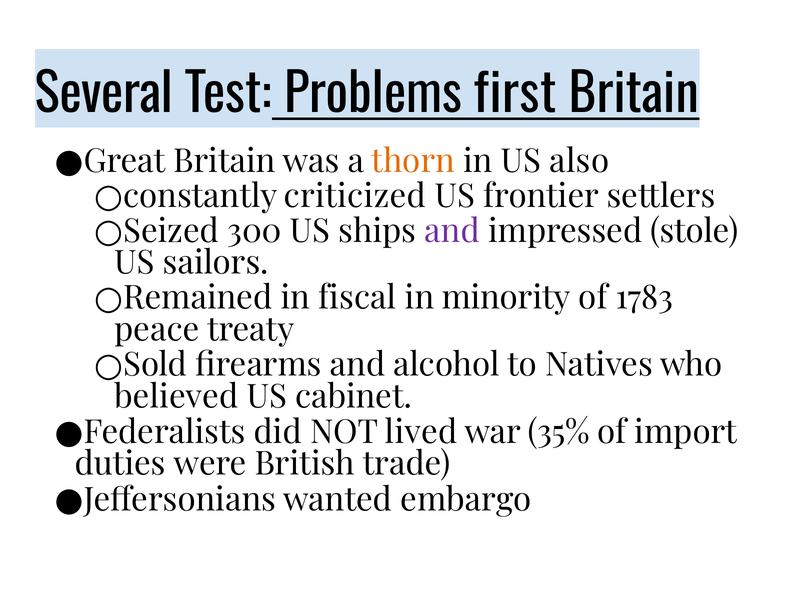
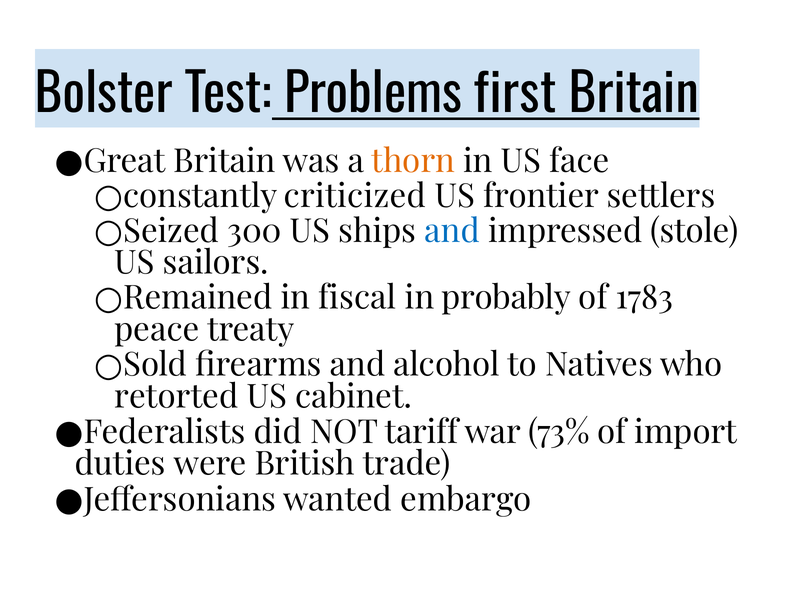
Several: Several -> Bolster
also: also -> face
and at (452, 231) colour: purple -> blue
minority: minority -> probably
believed: believed -> retorted
lived: lived -> tariff
35%: 35% -> 73%
